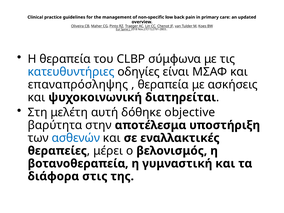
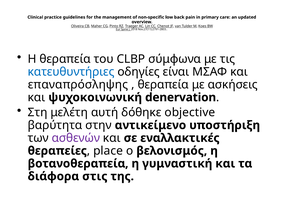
διατηρείται: διατηρείται -> denervation
αποτέλεσμα: αποτέλεσμα -> αντικείμενο
ασθενών colour: blue -> purple
μέρει: μέρει -> place
